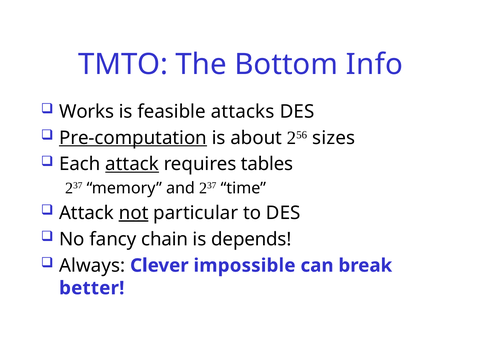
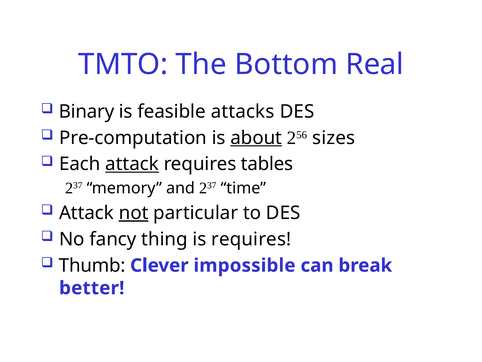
Info: Info -> Real
Works: Works -> Binary
Pre-computation underline: present -> none
about underline: none -> present
chain: chain -> thing
is depends: depends -> requires
Always: Always -> Thumb
